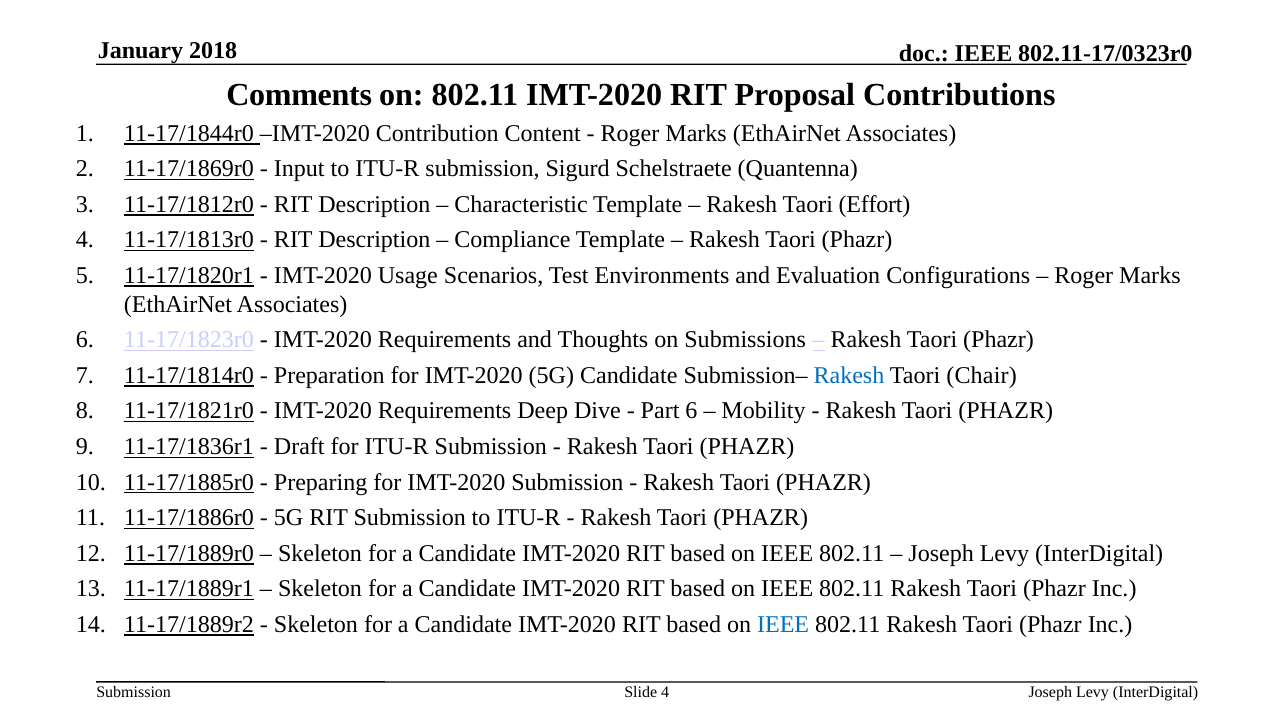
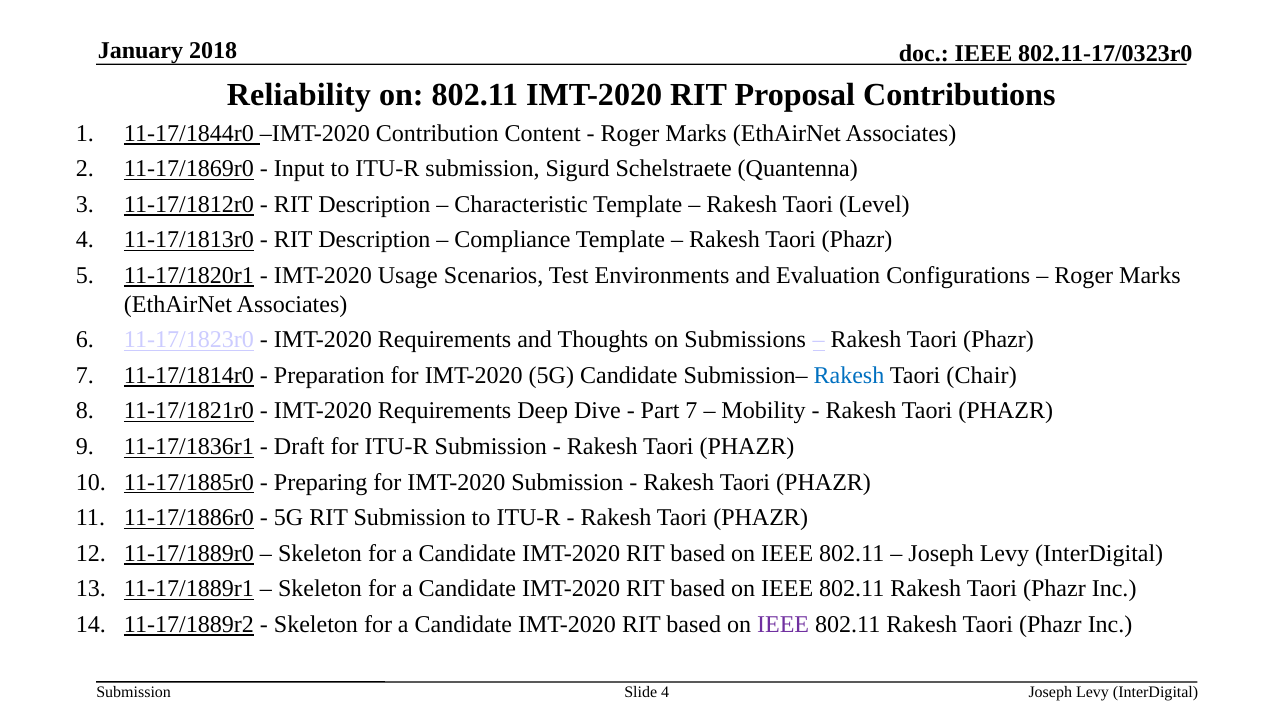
Comments: Comments -> Reliability
Effort: Effort -> Level
Part 6: 6 -> 7
IEEE at (783, 624) colour: blue -> purple
